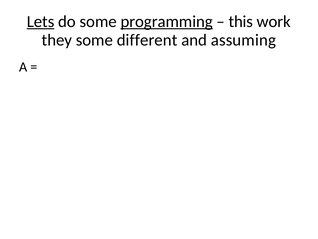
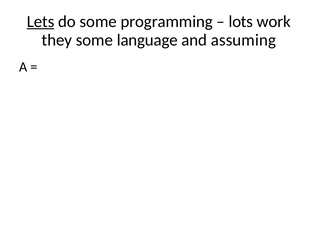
programming underline: present -> none
this: this -> lots
different: different -> language
